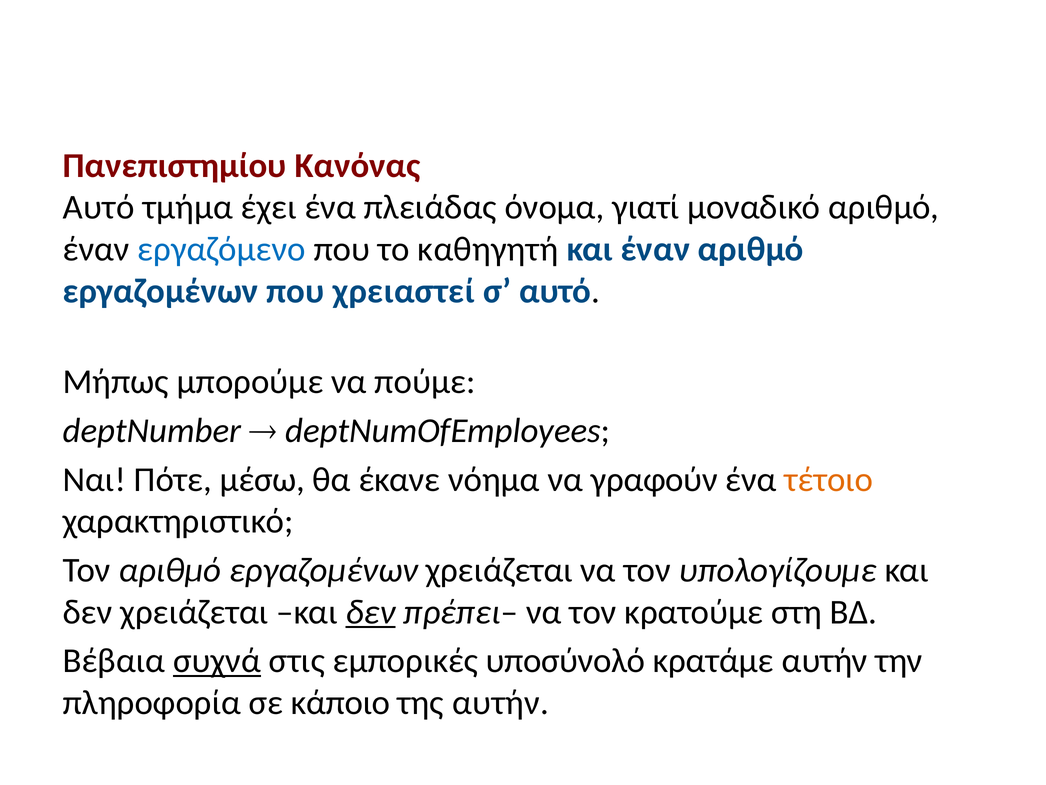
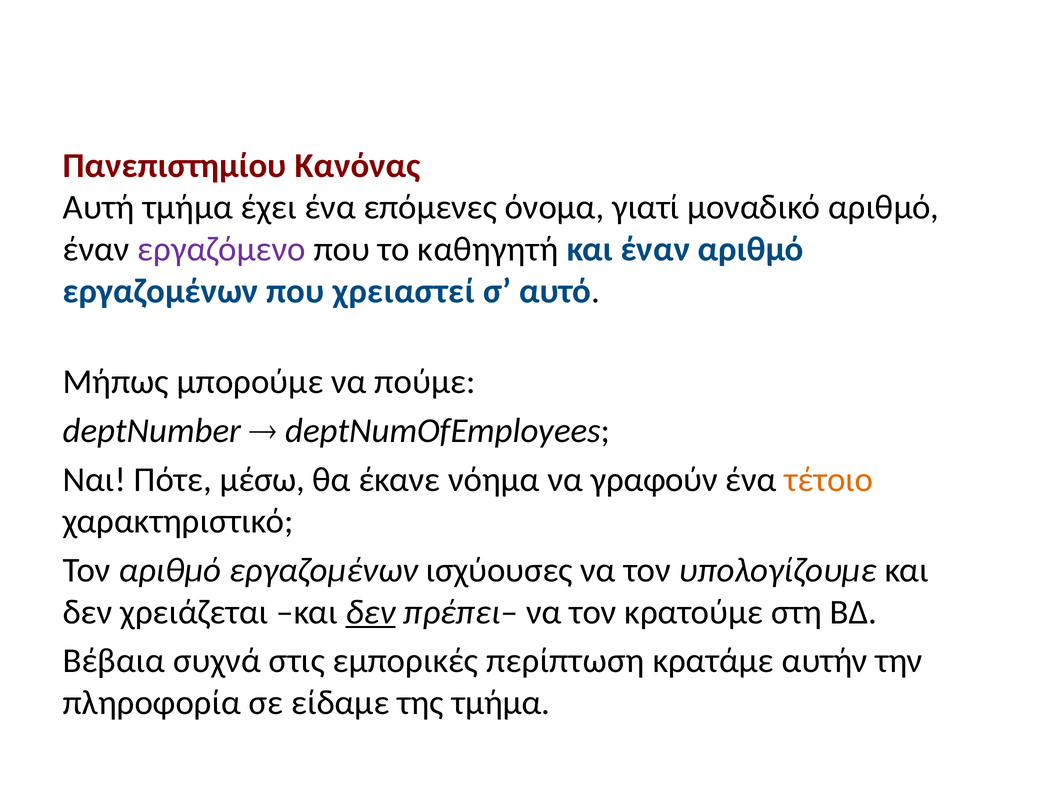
Αυτό at (99, 207): Αυτό -> Αυτή
πλειάδας: πλειάδας -> επόμενες
εργαζόμενο colour: blue -> purple
εργαζομένων χρειάζεται: χρειάζεται -> ισχύουσες
συχνά underline: present -> none
υποσύνολό: υποσύνολό -> περίπτωση
κάποιο: κάποιο -> είδαμε
της αυτήν: αυτήν -> τμήμα
